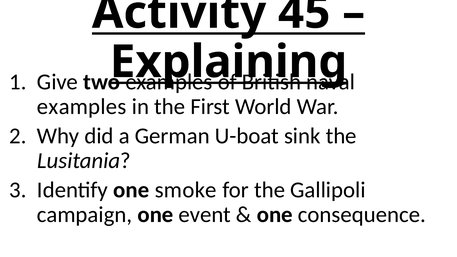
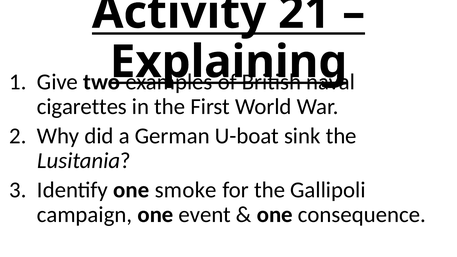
45: 45 -> 21
examples at (82, 107): examples -> cigarettes
